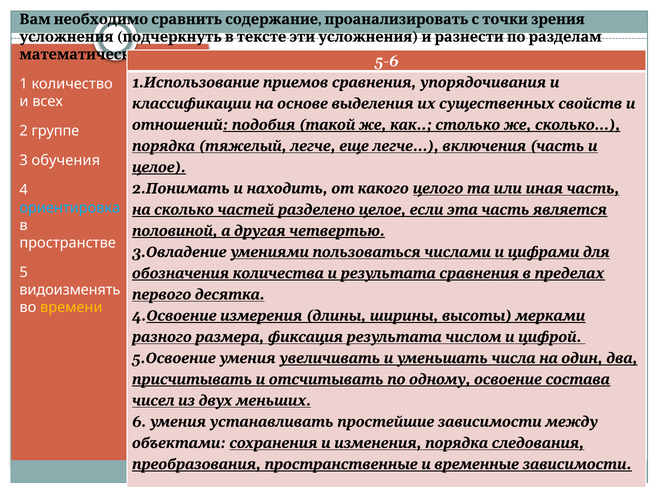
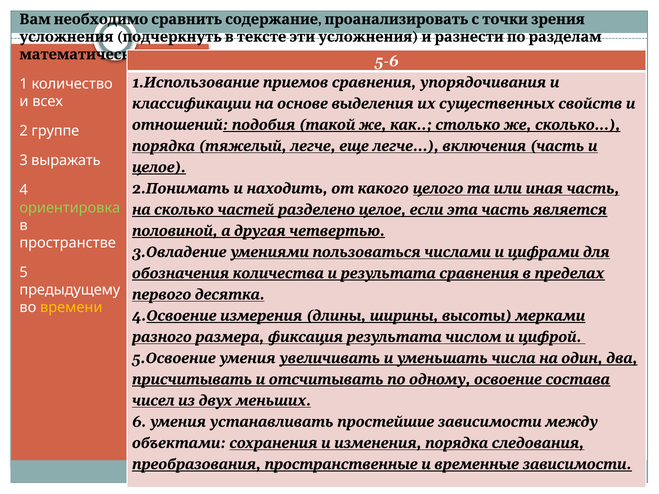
обучения: обучения -> выражать
ориентировка colour: light blue -> light green
видоизменять: видоизменять -> предыдущему
